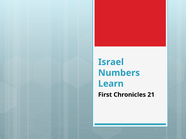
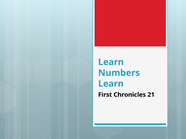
Israel at (111, 62): Israel -> Learn
